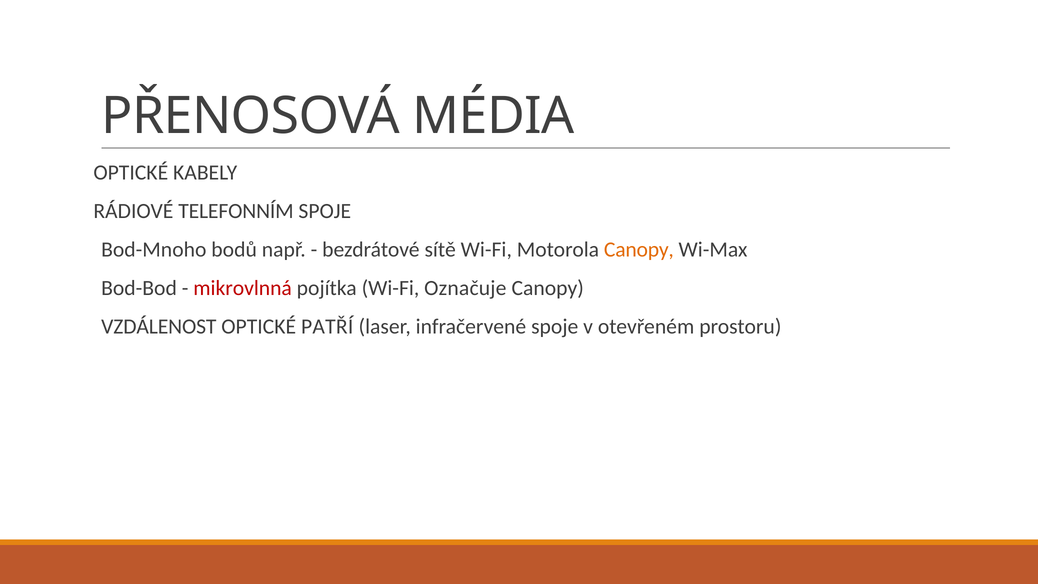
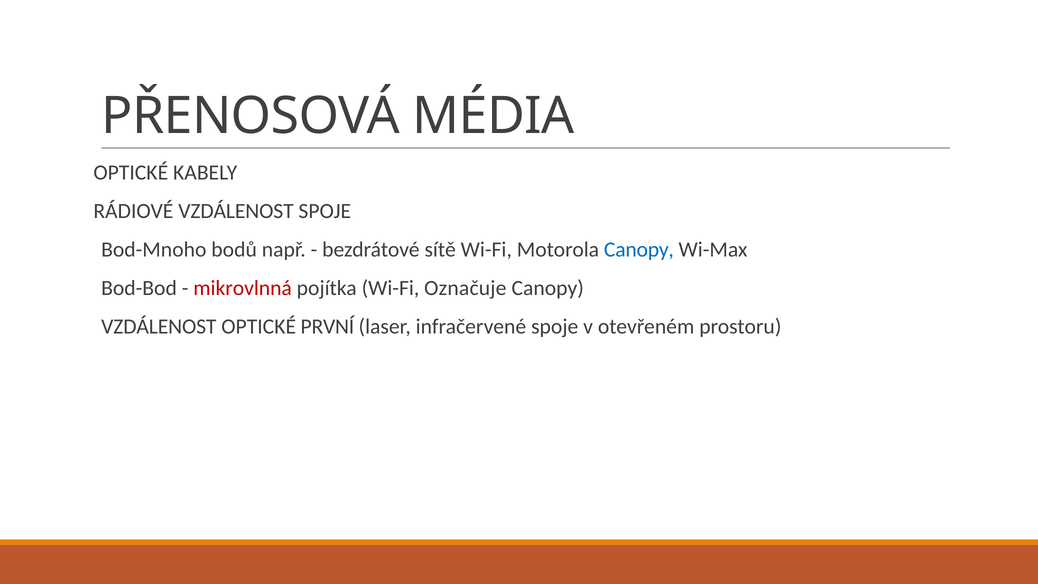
RÁDIOVÉ TELEFONNÍM: TELEFONNÍM -> VZDÁLENOST
Canopy at (639, 250) colour: orange -> blue
PATŘÍ: PATŘÍ -> PRVNÍ
